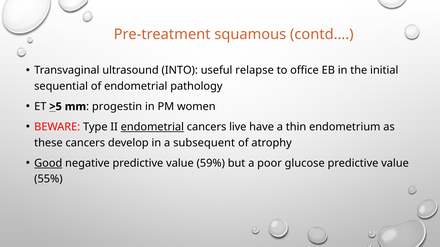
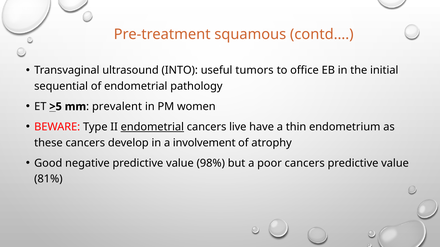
relapse: relapse -> tumors
progestin: progestin -> prevalent
subsequent: subsequent -> involvement
Good underline: present -> none
59%: 59% -> 98%
poor glucose: glucose -> cancers
55%: 55% -> 81%
